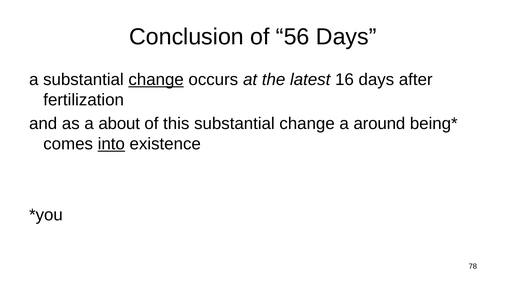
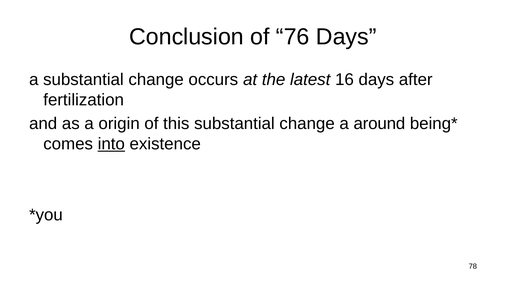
56: 56 -> 76
change at (156, 80) underline: present -> none
about: about -> origin
